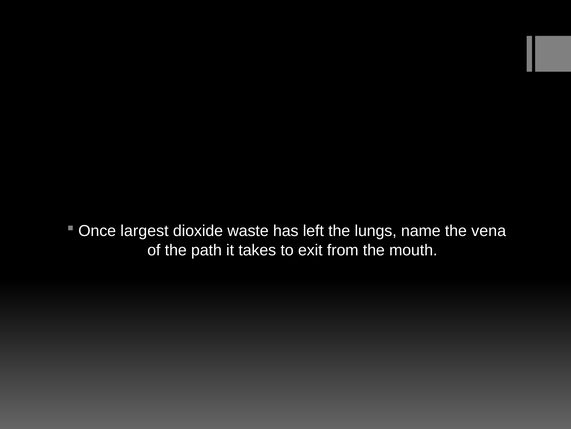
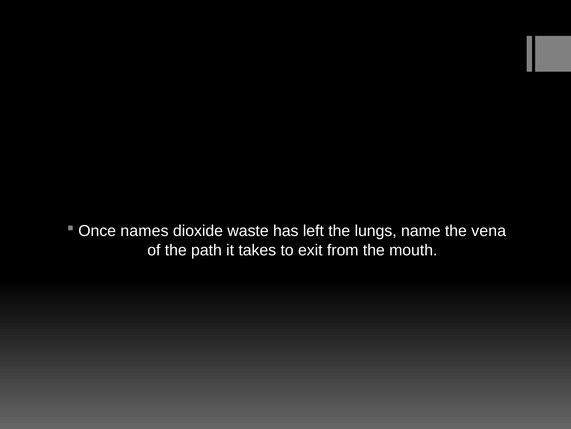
largest: largest -> names
